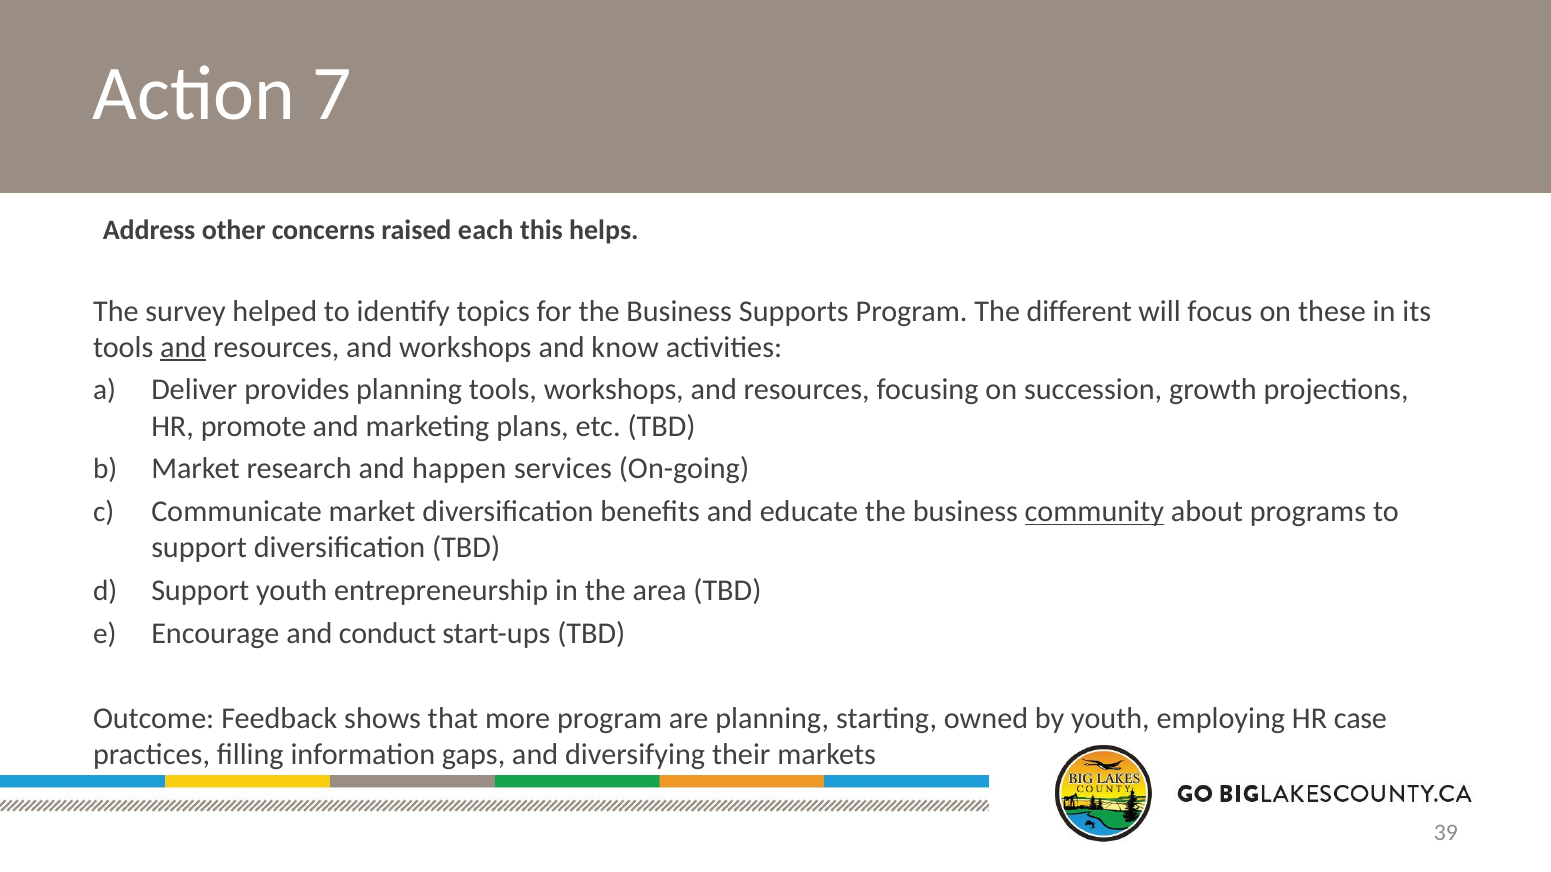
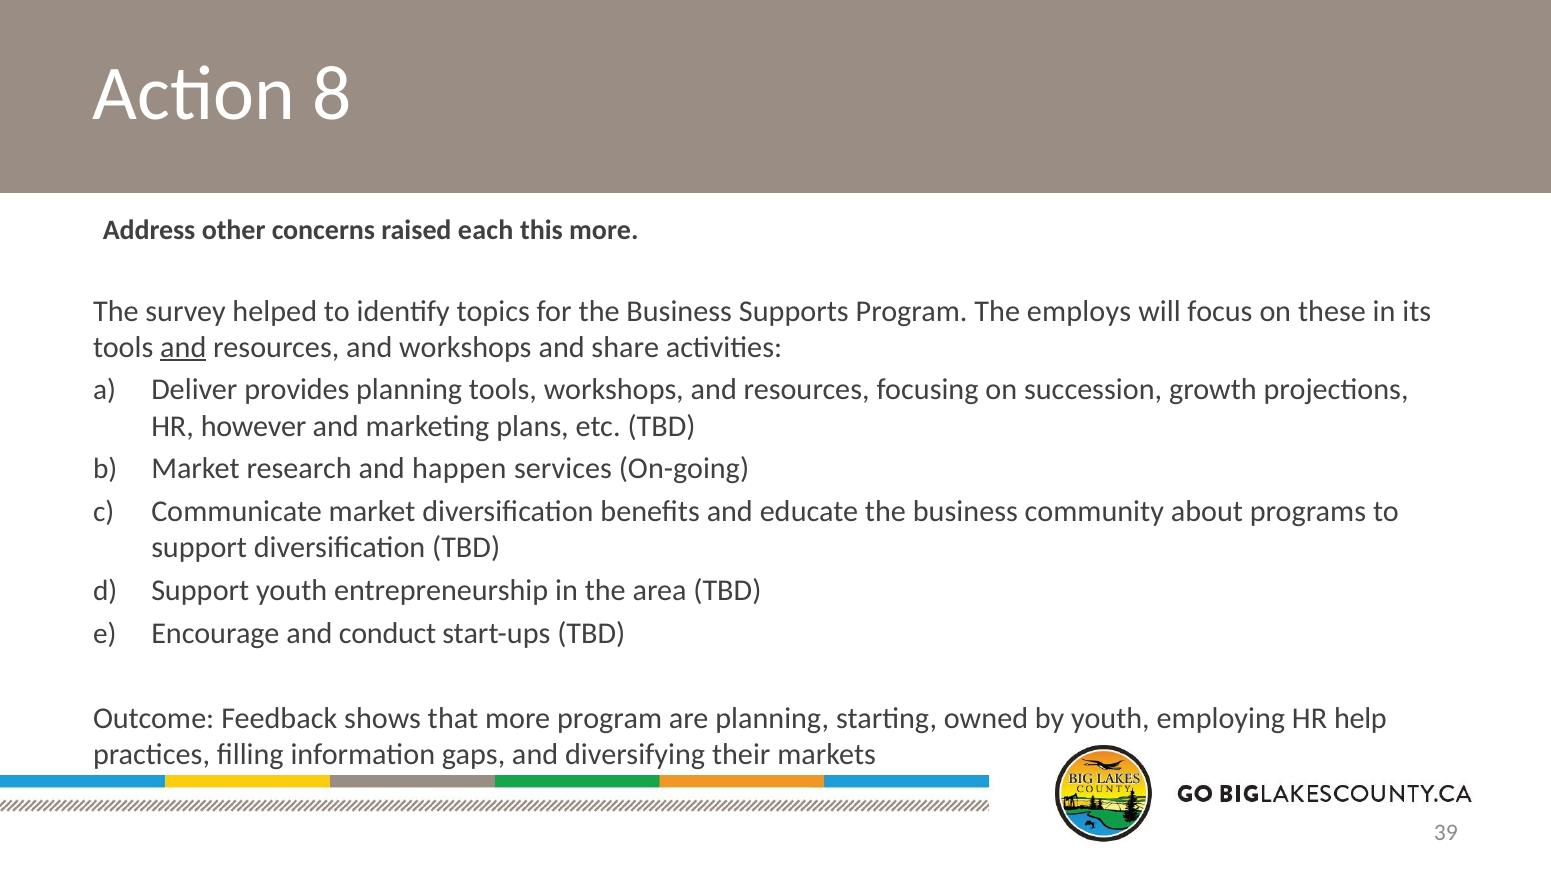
7: 7 -> 8
this helps: helps -> more
different: different -> employs
know: know -> share
promote: promote -> however
community underline: present -> none
case: case -> help
